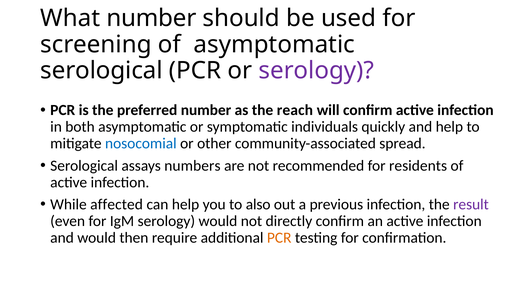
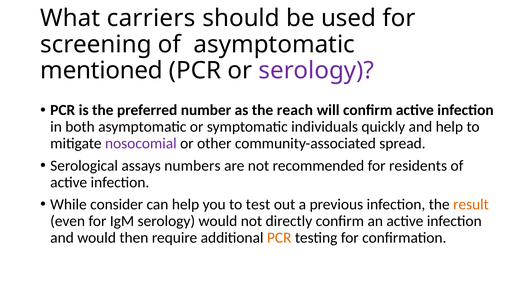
What number: number -> carriers
serological at (102, 71): serological -> mentioned
nosocomial colour: blue -> purple
affected: affected -> consider
also: also -> test
result colour: purple -> orange
